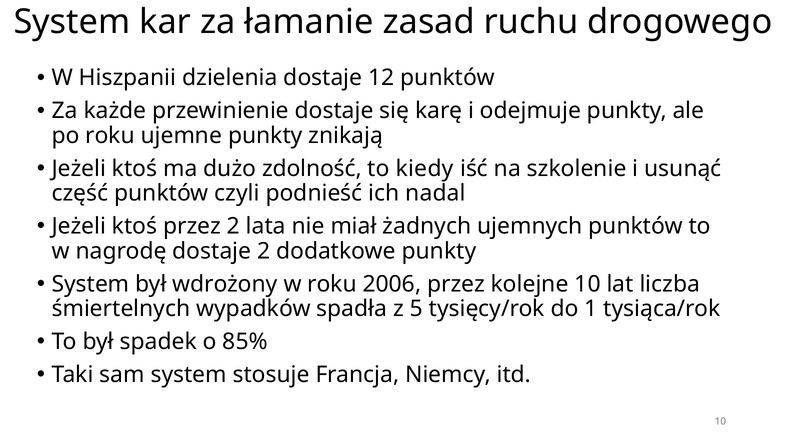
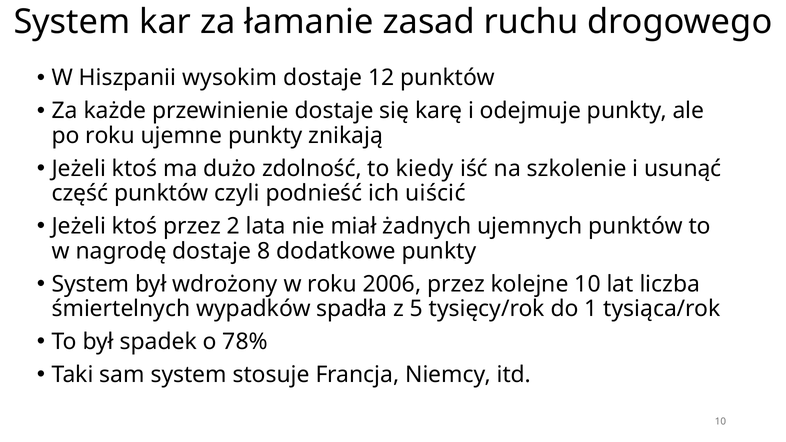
dzielenia: dzielenia -> wysokim
nadal: nadal -> uiścić
dostaje 2: 2 -> 8
85%: 85% -> 78%
